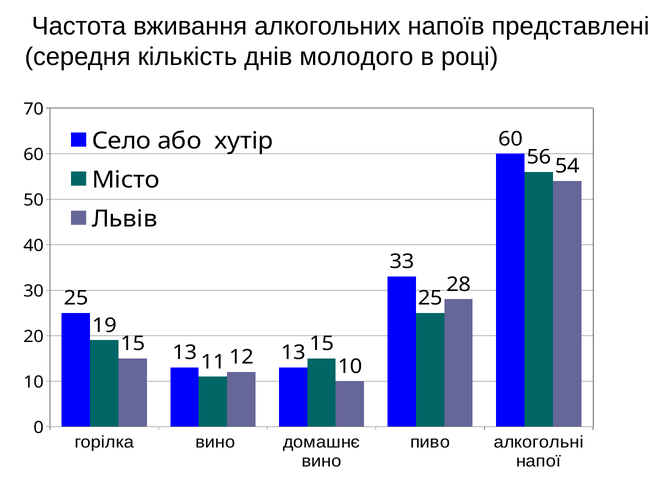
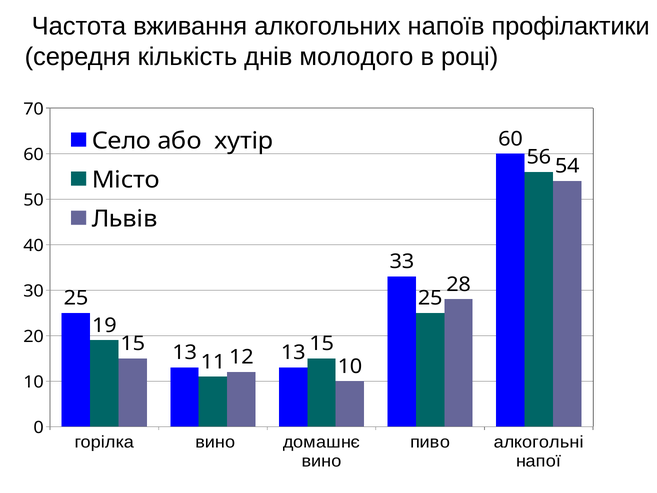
представлені: представлені -> профілактики
